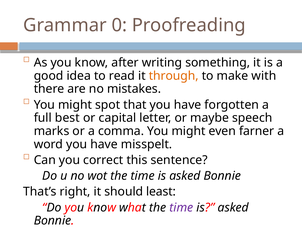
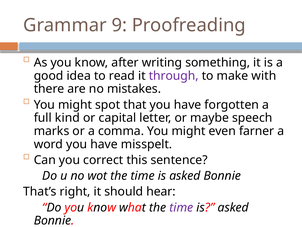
0: 0 -> 9
through colour: orange -> purple
best: best -> kind
least: least -> hear
